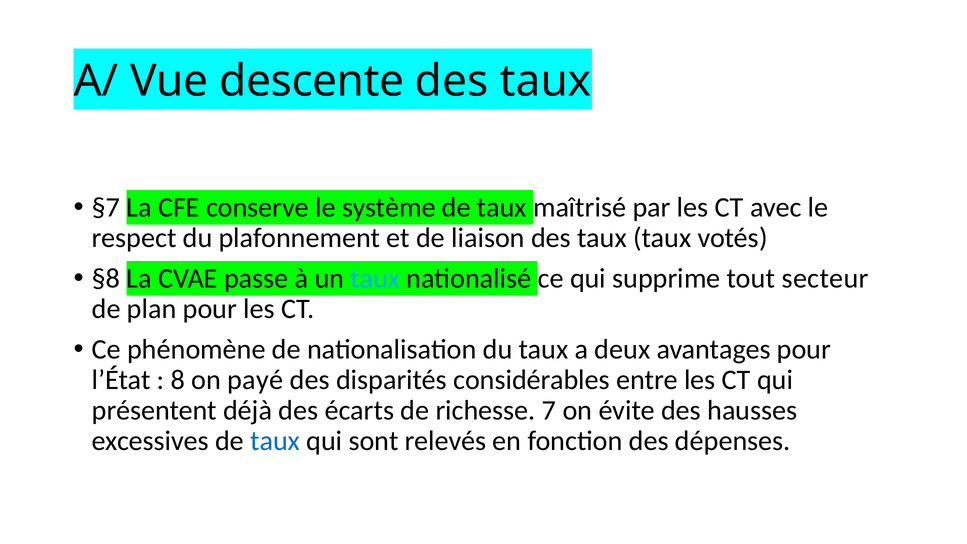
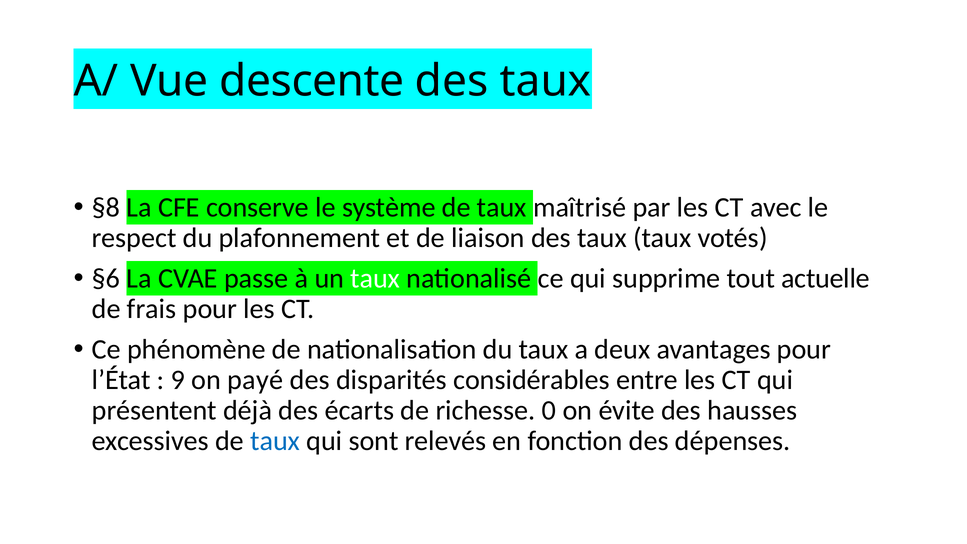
§7: §7 -> §8
§8: §8 -> §6
taux at (375, 278) colour: light blue -> white
secteur: secteur -> actuelle
plan: plan -> frais
8: 8 -> 9
7: 7 -> 0
